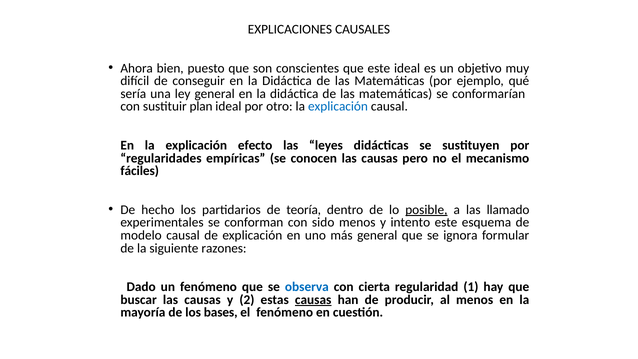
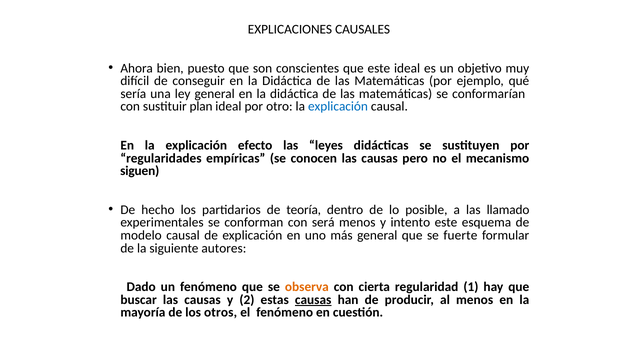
fáciles: fáciles -> siguen
posible underline: present -> none
sido: sido -> será
ignora: ignora -> fuerte
razones: razones -> autores
observa colour: blue -> orange
bases: bases -> otros
